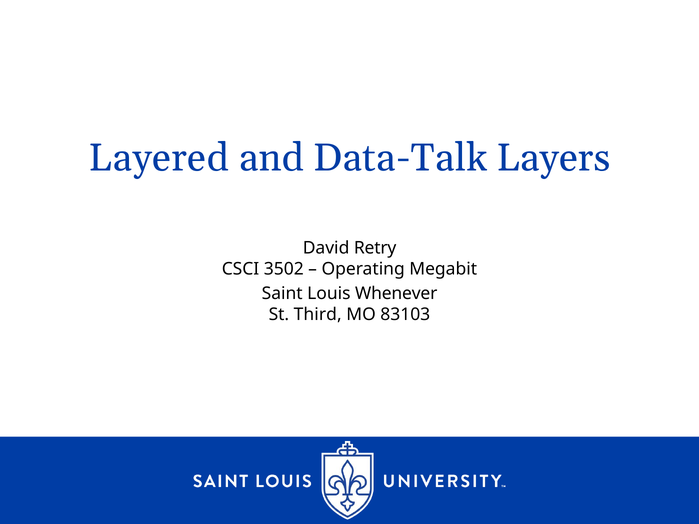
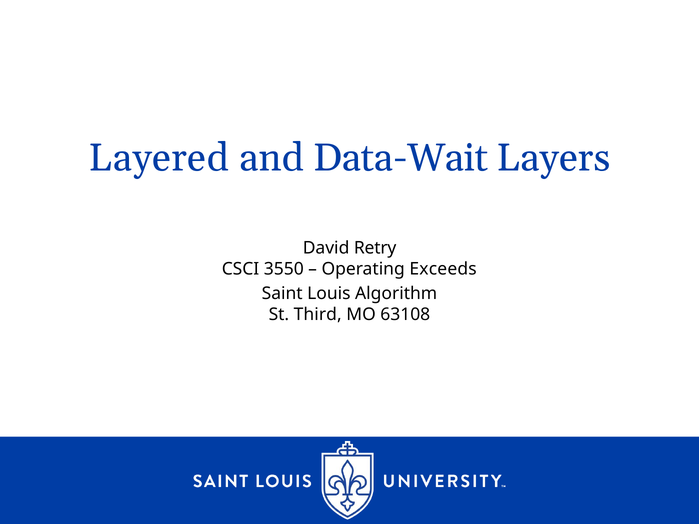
Data-Talk: Data-Talk -> Data-Wait
3502: 3502 -> 3550
Megabit: Megabit -> Exceeds
Whenever: Whenever -> Algorithm
83103: 83103 -> 63108
